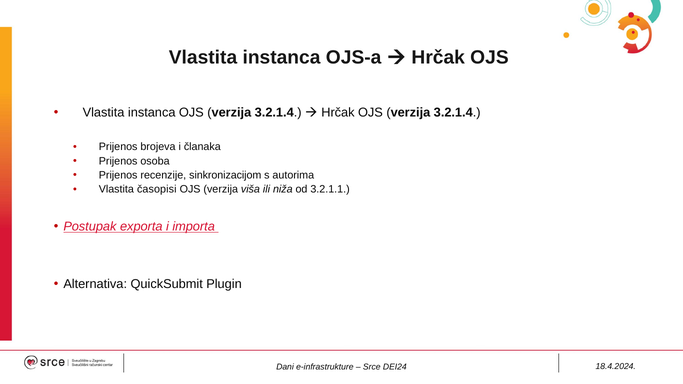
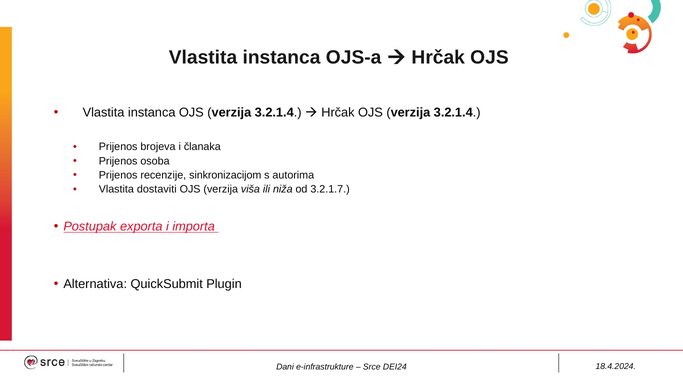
časopisi: časopisi -> dostaviti
3.2.1.1: 3.2.1.1 -> 3.2.1.7
